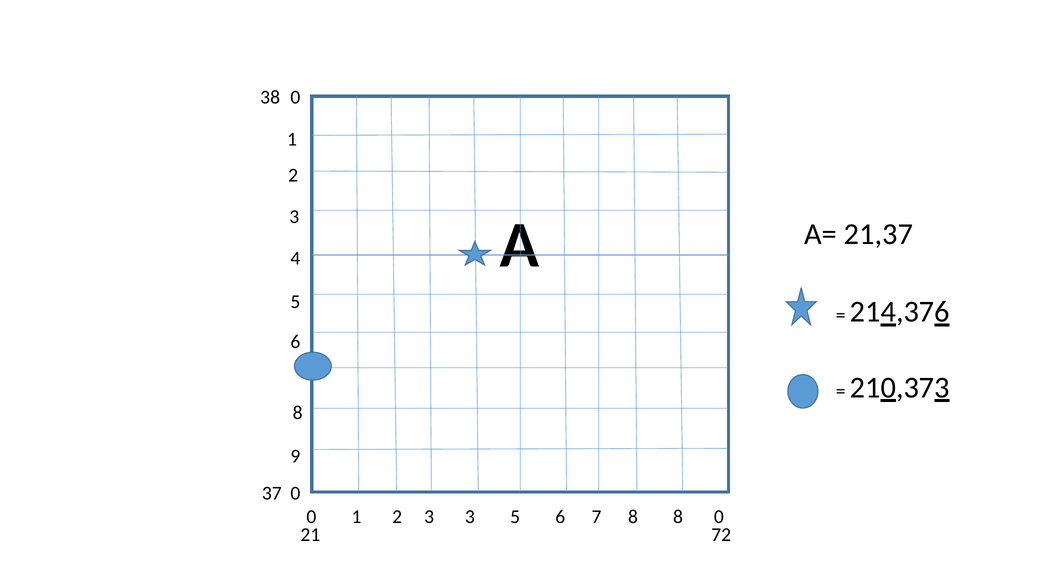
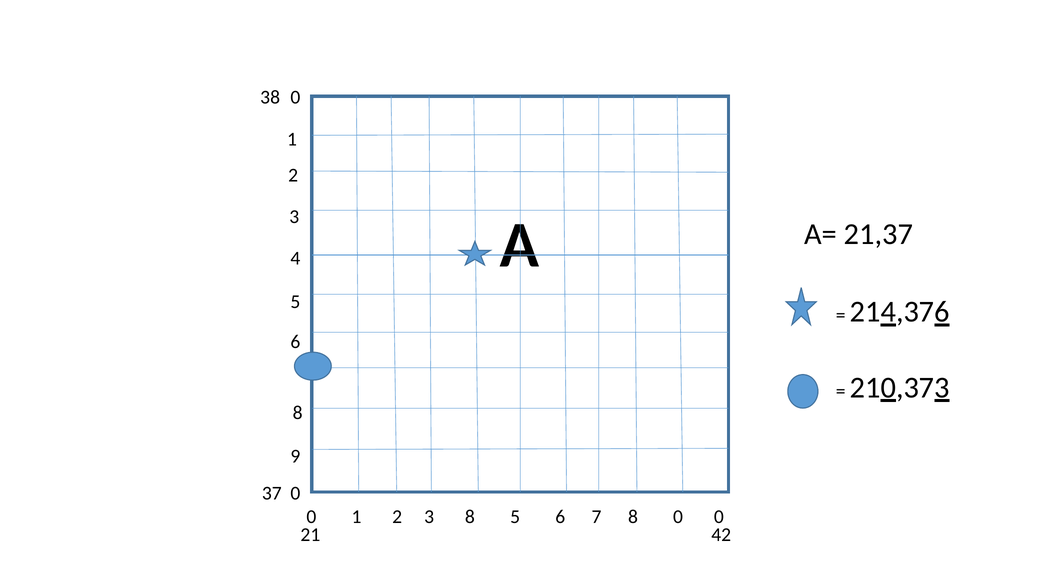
3 3: 3 -> 8
8 8: 8 -> 0
72: 72 -> 42
